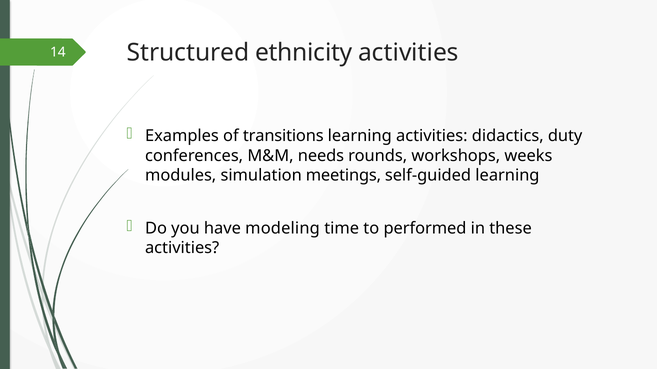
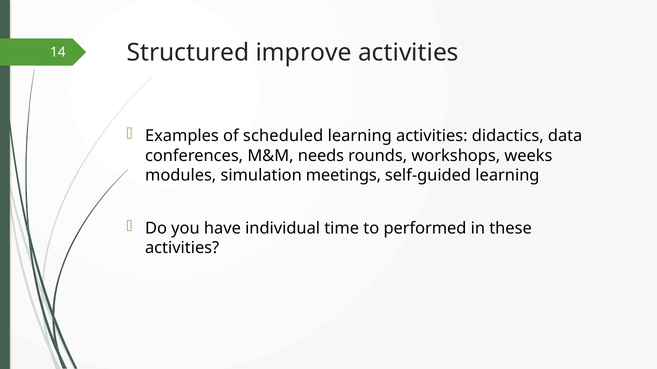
ethnicity: ethnicity -> improve
transitions: transitions -> scheduled
duty: duty -> data
modeling: modeling -> individual
